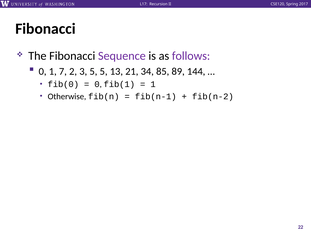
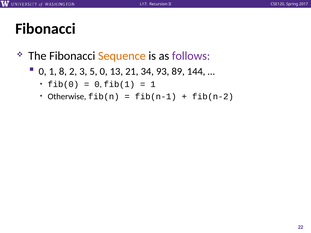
Sequence colour: purple -> orange
7: 7 -> 8
5 5: 5 -> 0
85: 85 -> 93
